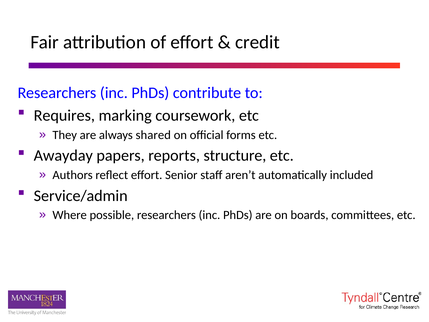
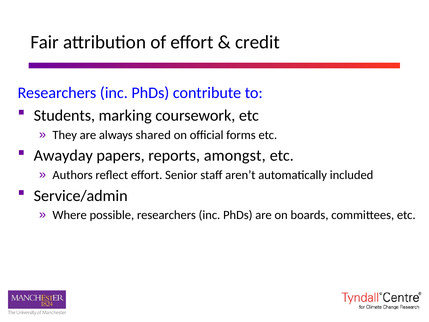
Requires: Requires -> Students
structure: structure -> amongst
